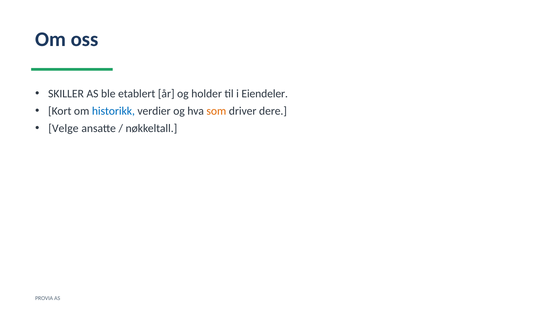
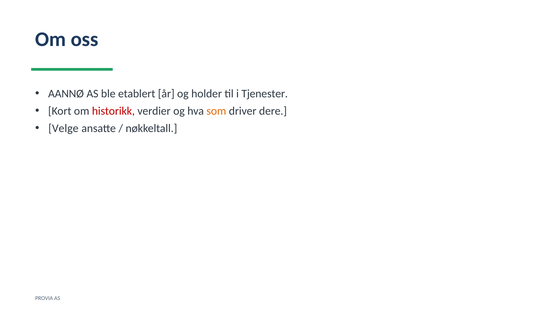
SKILLER: SKILLER -> AANNØ
Eiendeler: Eiendeler -> Tjenester
historikk colour: blue -> red
